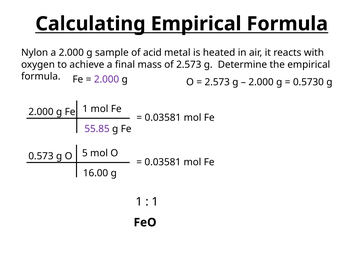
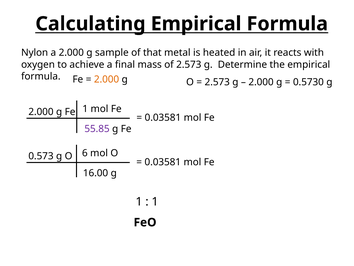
acid: acid -> that
2.000 at (107, 79) colour: purple -> orange
5: 5 -> 6
